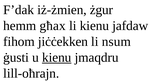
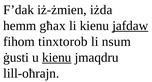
żgur: żgur -> iżda
jafdaw underline: none -> present
jiċċekken: jiċċekken -> tinxtorob
